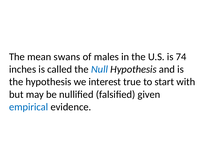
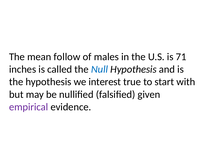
swans: swans -> follow
74: 74 -> 71
empirical colour: blue -> purple
